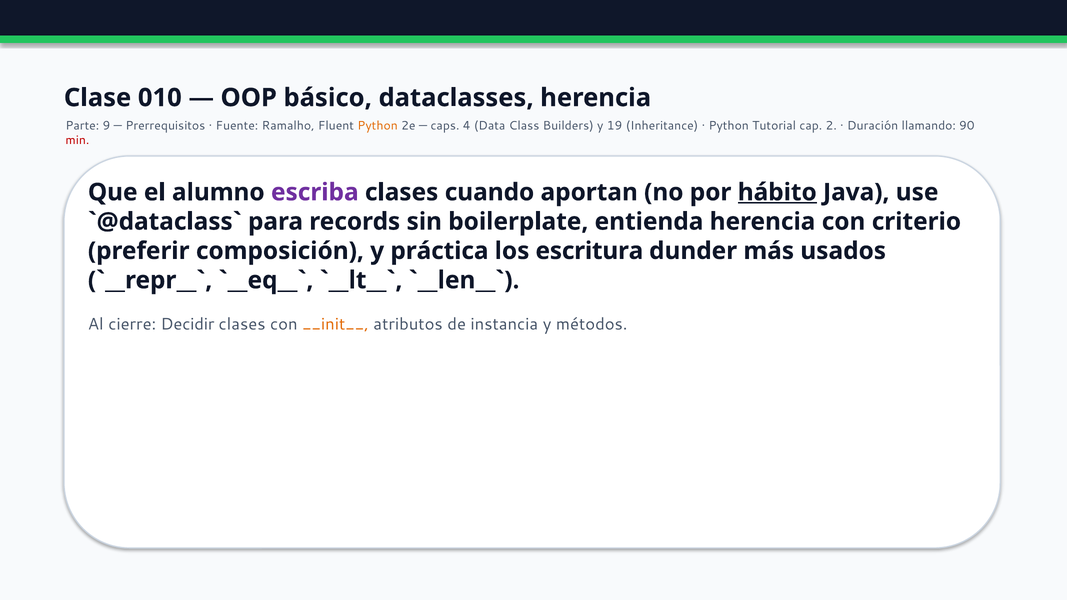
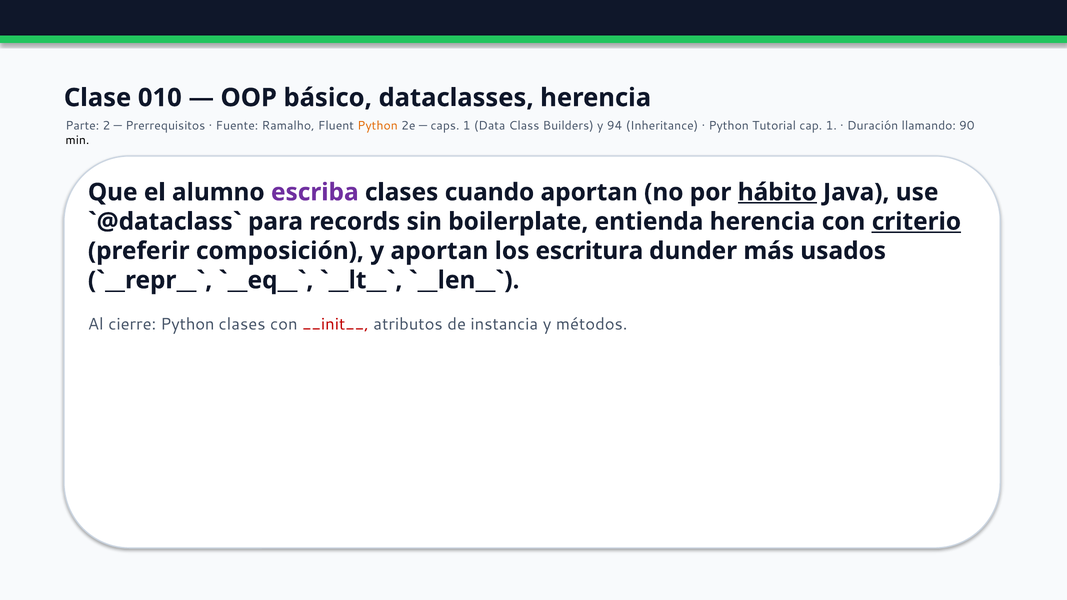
9: 9 -> 2
caps 4: 4 -> 1
19: 19 -> 94
cap 2: 2 -> 1
min colour: red -> black
criterio underline: none -> present
y práctica: práctica -> aportan
cierre Decidir: Decidir -> Python
__init__ colour: orange -> red
